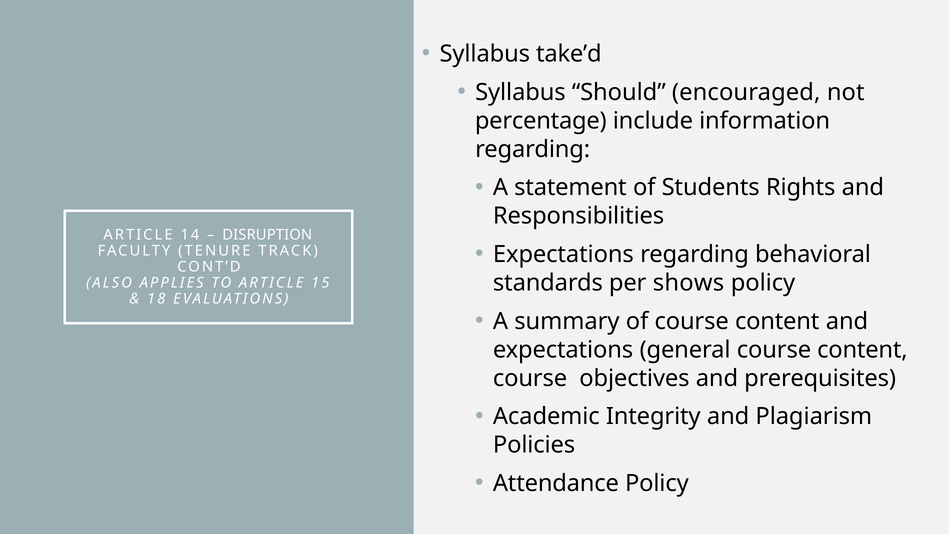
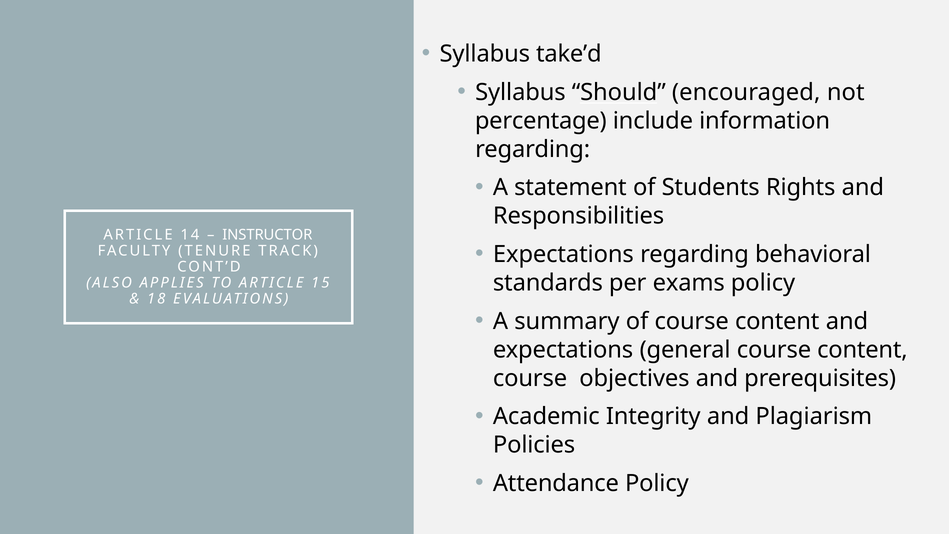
DISRUPTION: DISRUPTION -> INSTRUCTOR
shows: shows -> exams
